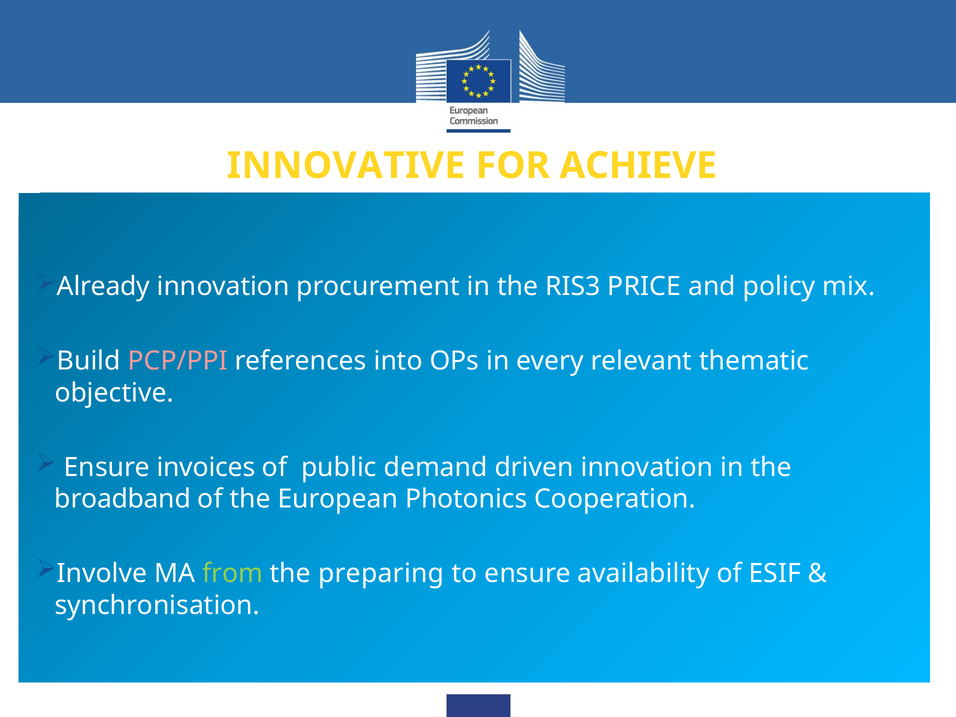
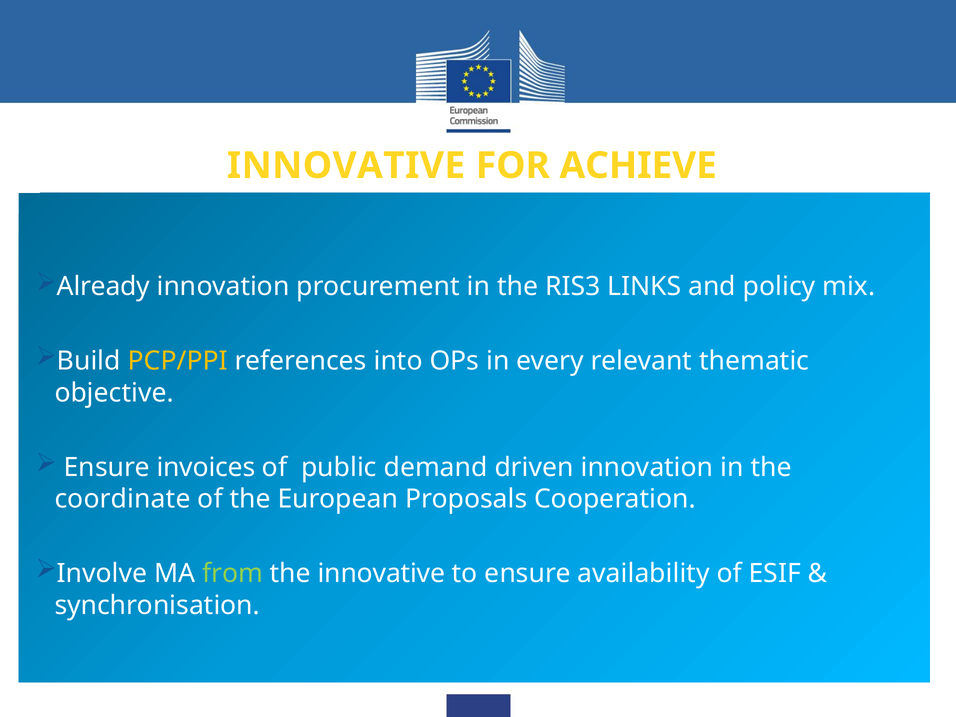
PRICE: PRICE -> LINKS
PCP/PPI colour: pink -> yellow
broadband: broadband -> coordinate
Photonics: Photonics -> Proposals
the preparing: preparing -> innovative
